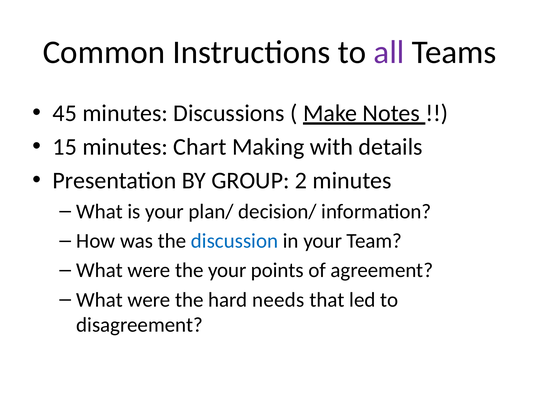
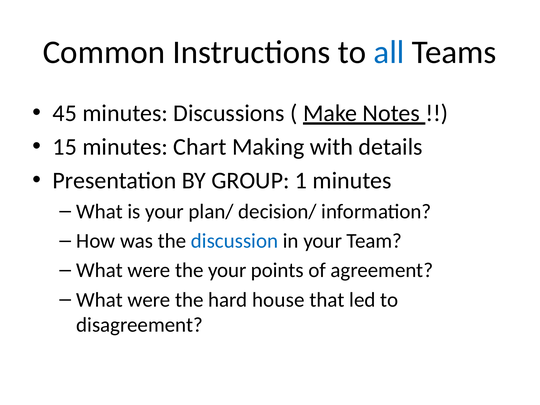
all colour: purple -> blue
2: 2 -> 1
needs: needs -> house
